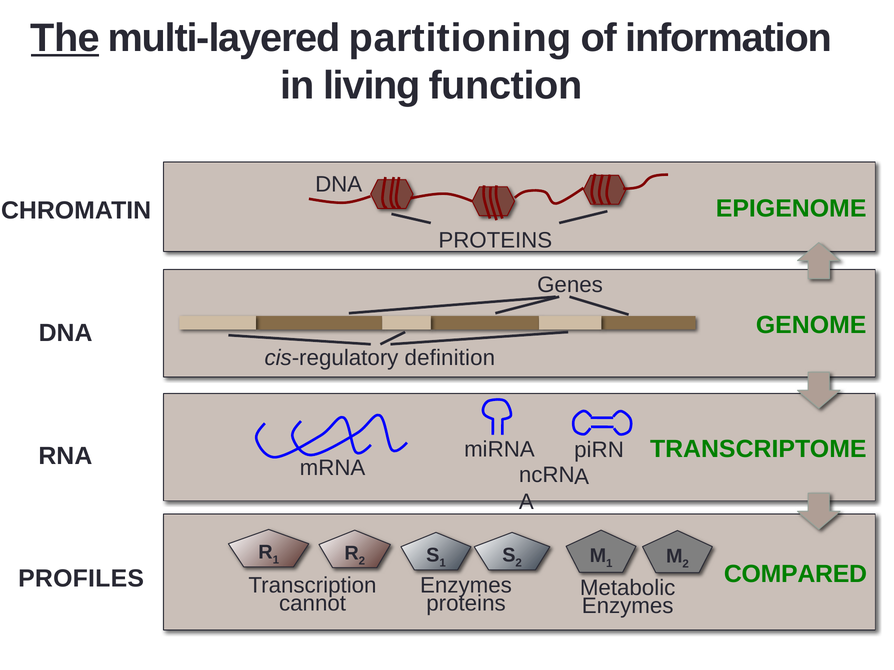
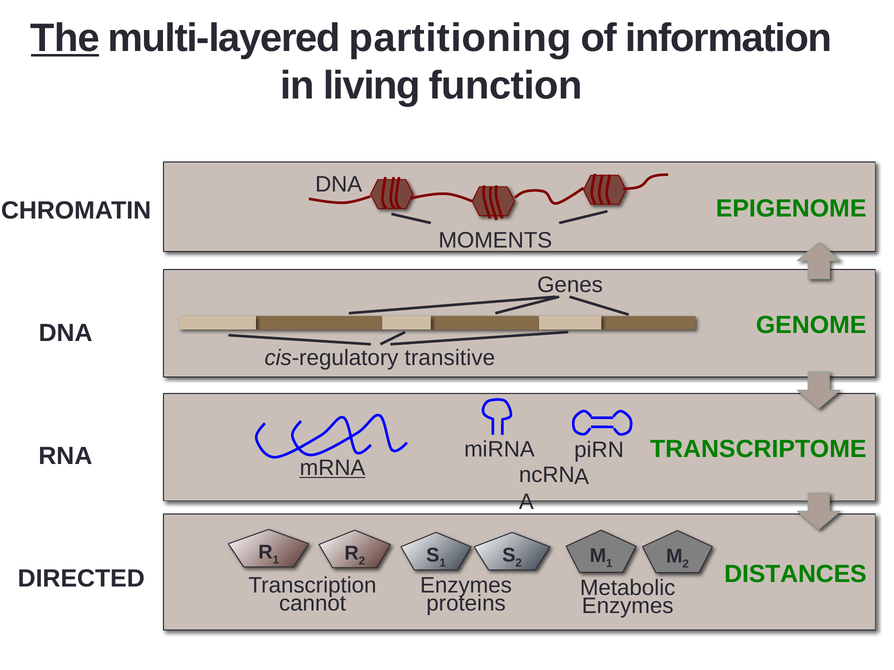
PROTEINS at (495, 241): PROTEINS -> MOMENTS
definition: definition -> transitive
mRNA underline: none -> present
COMPARED: COMPARED -> DISTANCES
PROFILES: PROFILES -> DIRECTED
